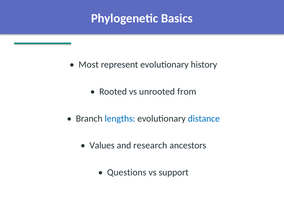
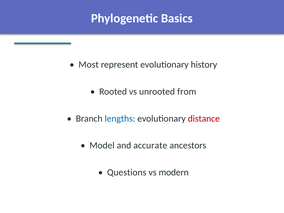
distance colour: blue -> red
Values: Values -> Model
research: research -> accurate
support: support -> modern
